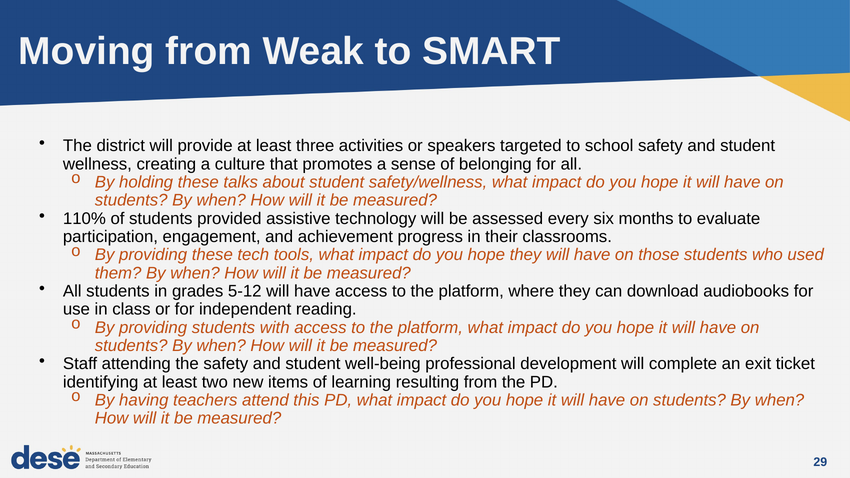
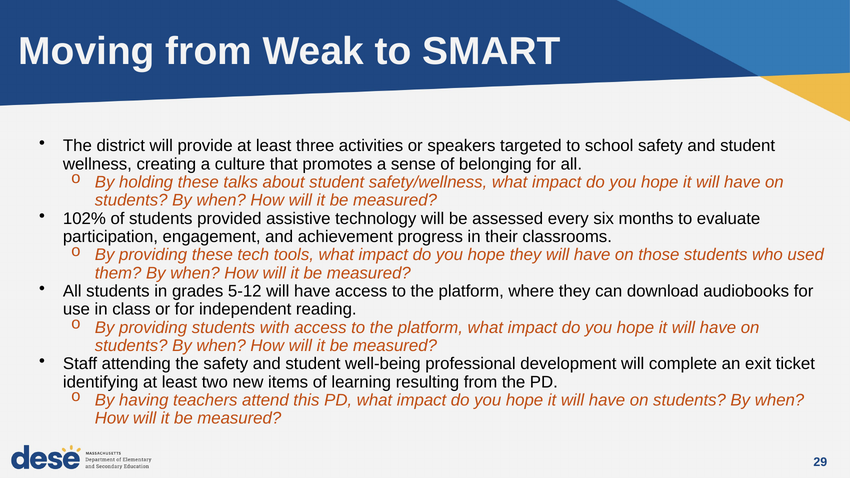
110%: 110% -> 102%
